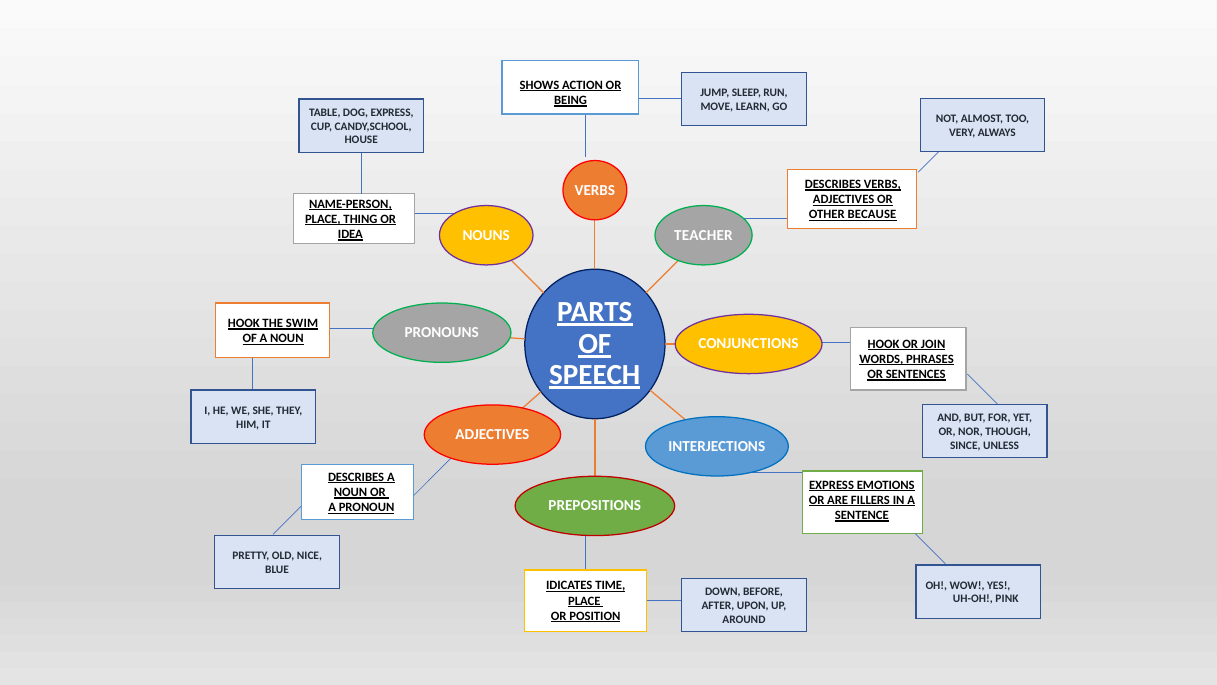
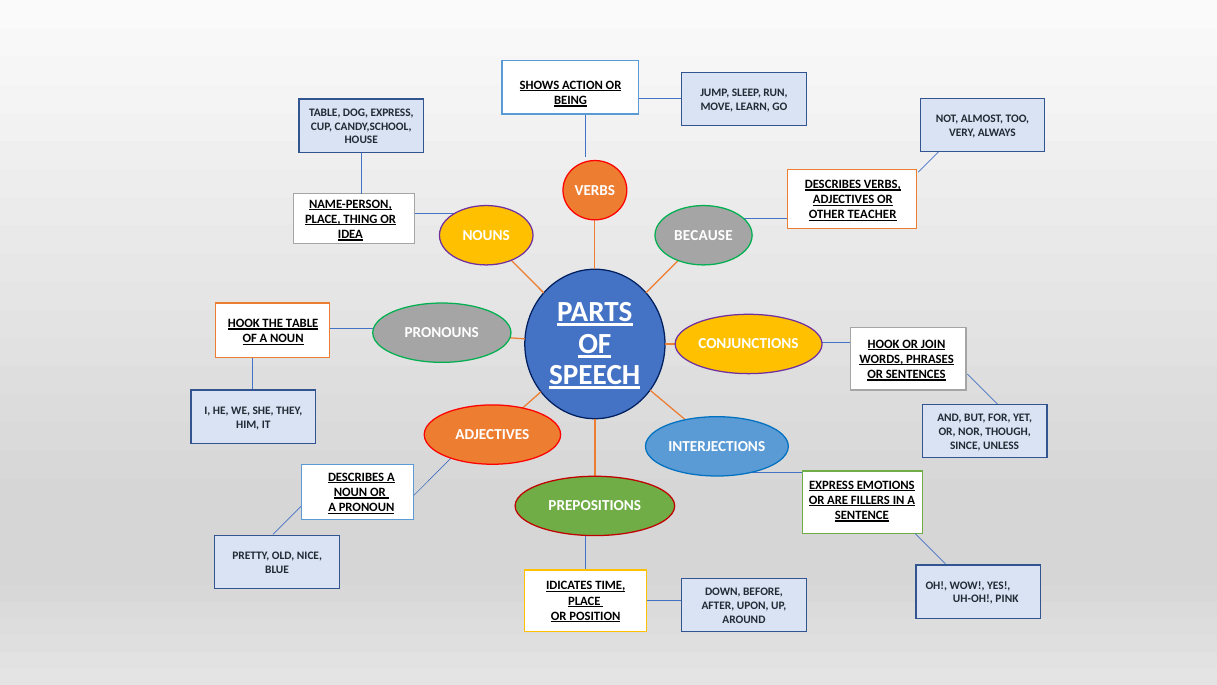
BECAUSE: BECAUSE -> TEACHER
TEACHER: TEACHER -> BECAUSE
THE SWIM: SWIM -> TABLE
